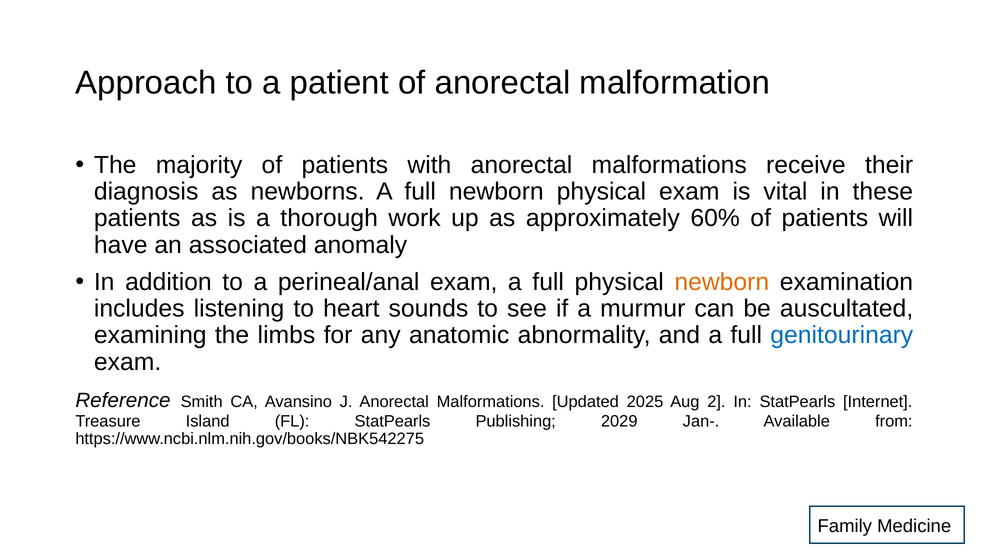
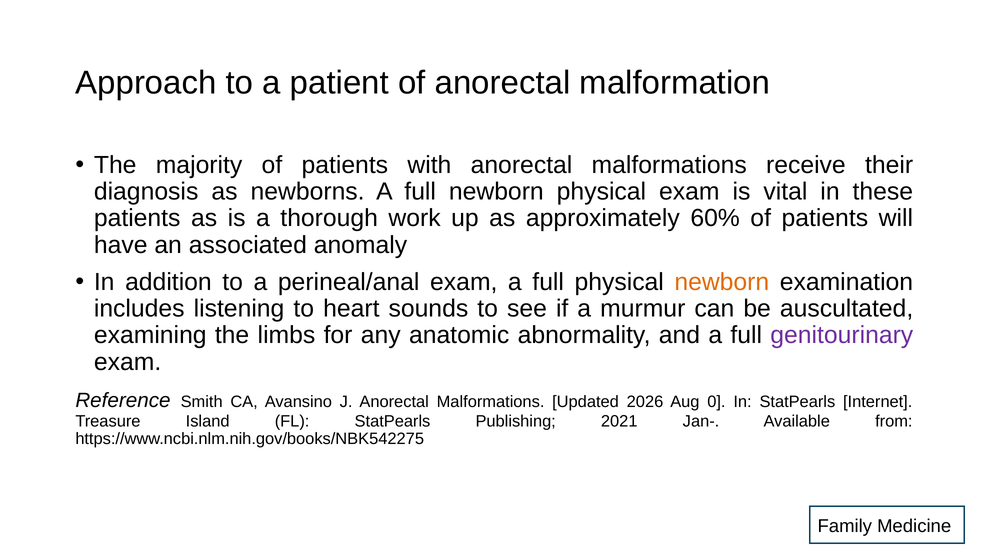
genitourinary colour: blue -> purple
2025: 2025 -> 2026
2: 2 -> 0
2029: 2029 -> 2021
